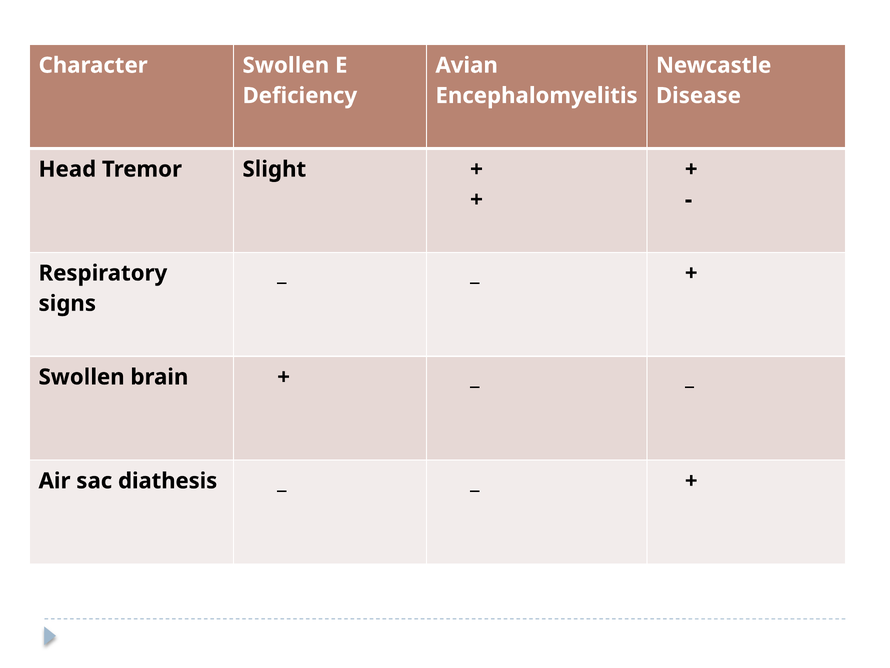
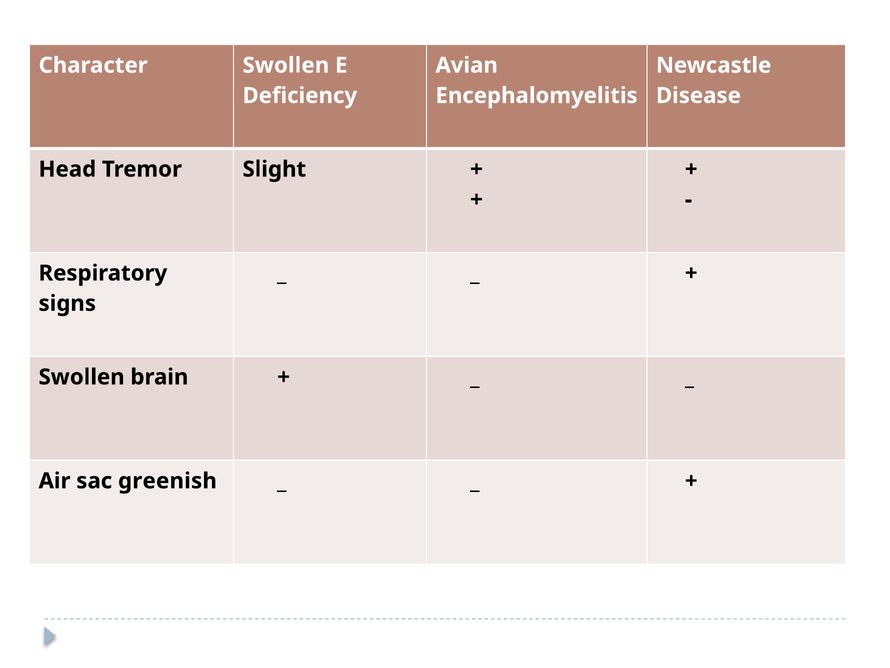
diathesis: diathesis -> greenish
